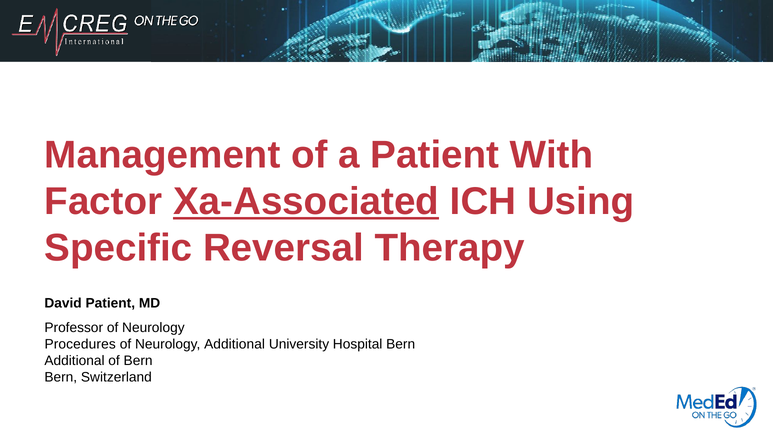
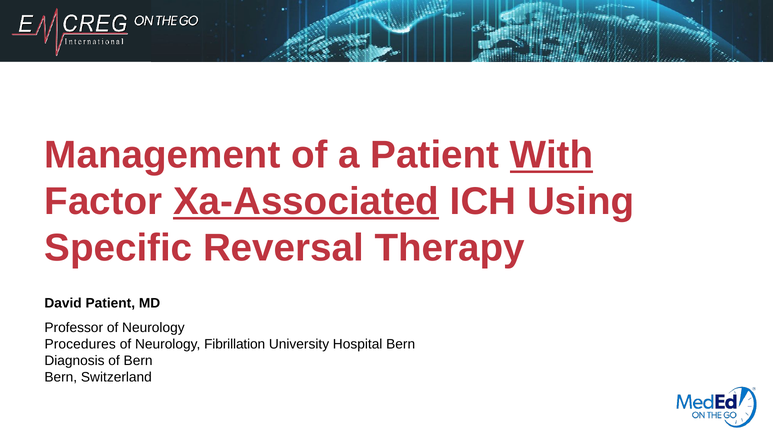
With underline: none -> present
Neurology Additional: Additional -> Fibrillation
Additional at (75, 360): Additional -> Diagnosis
